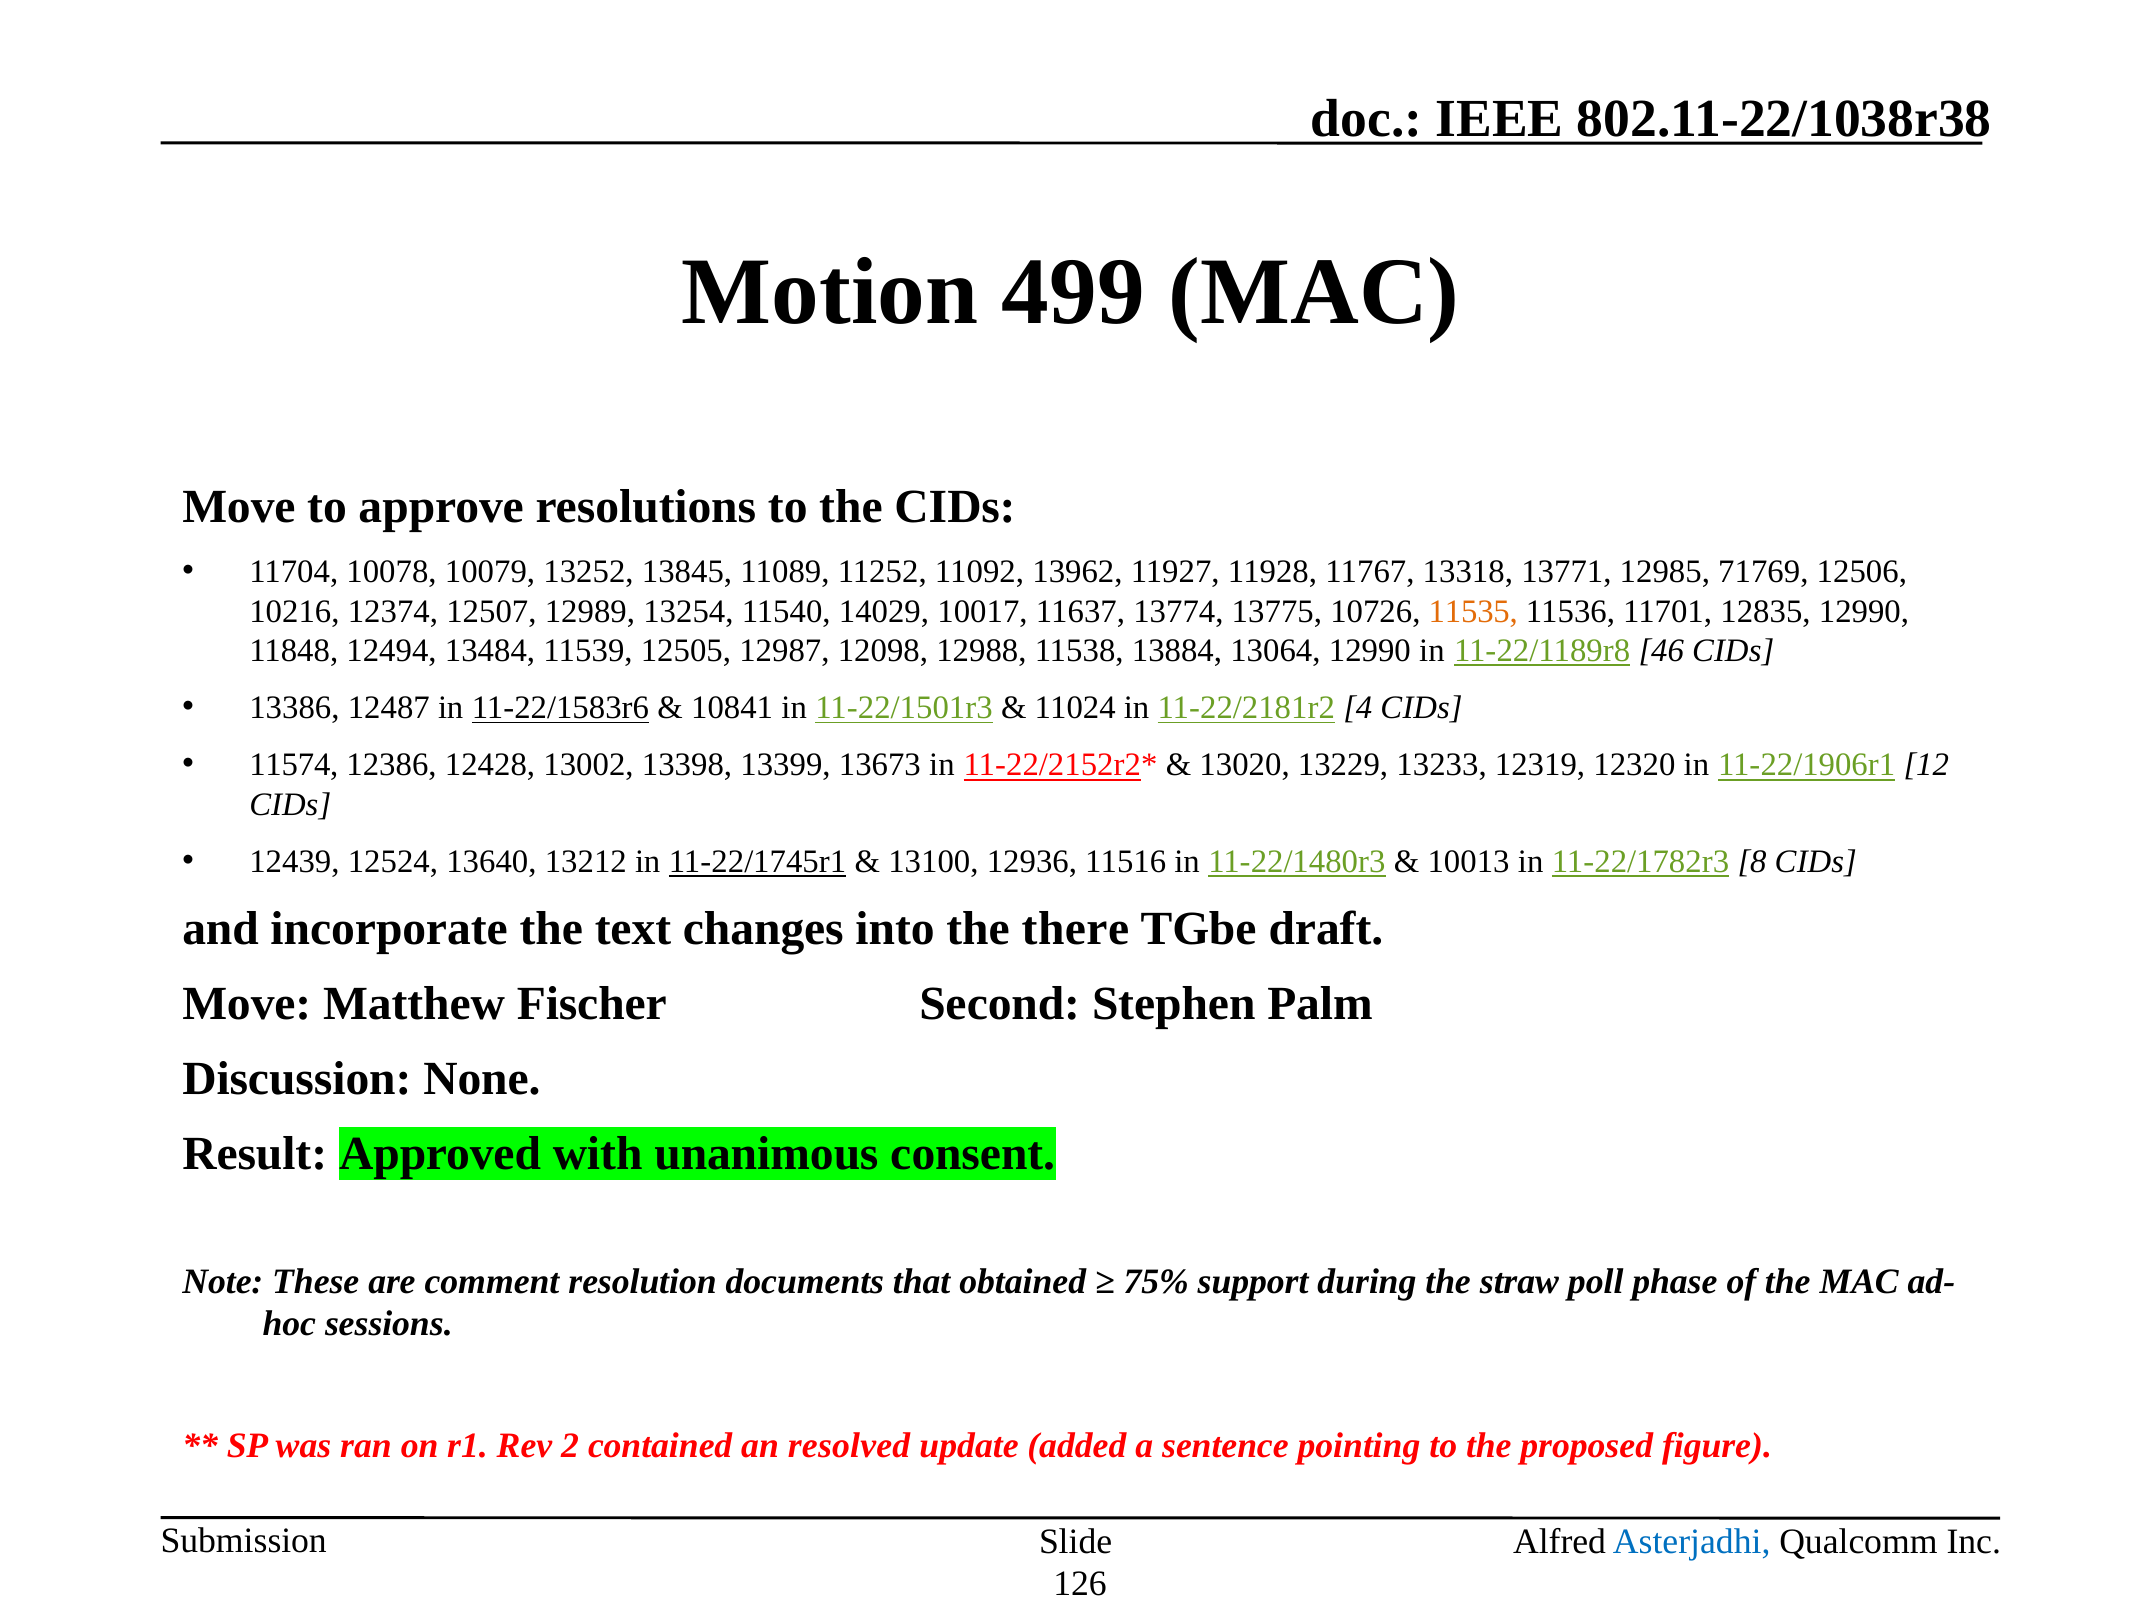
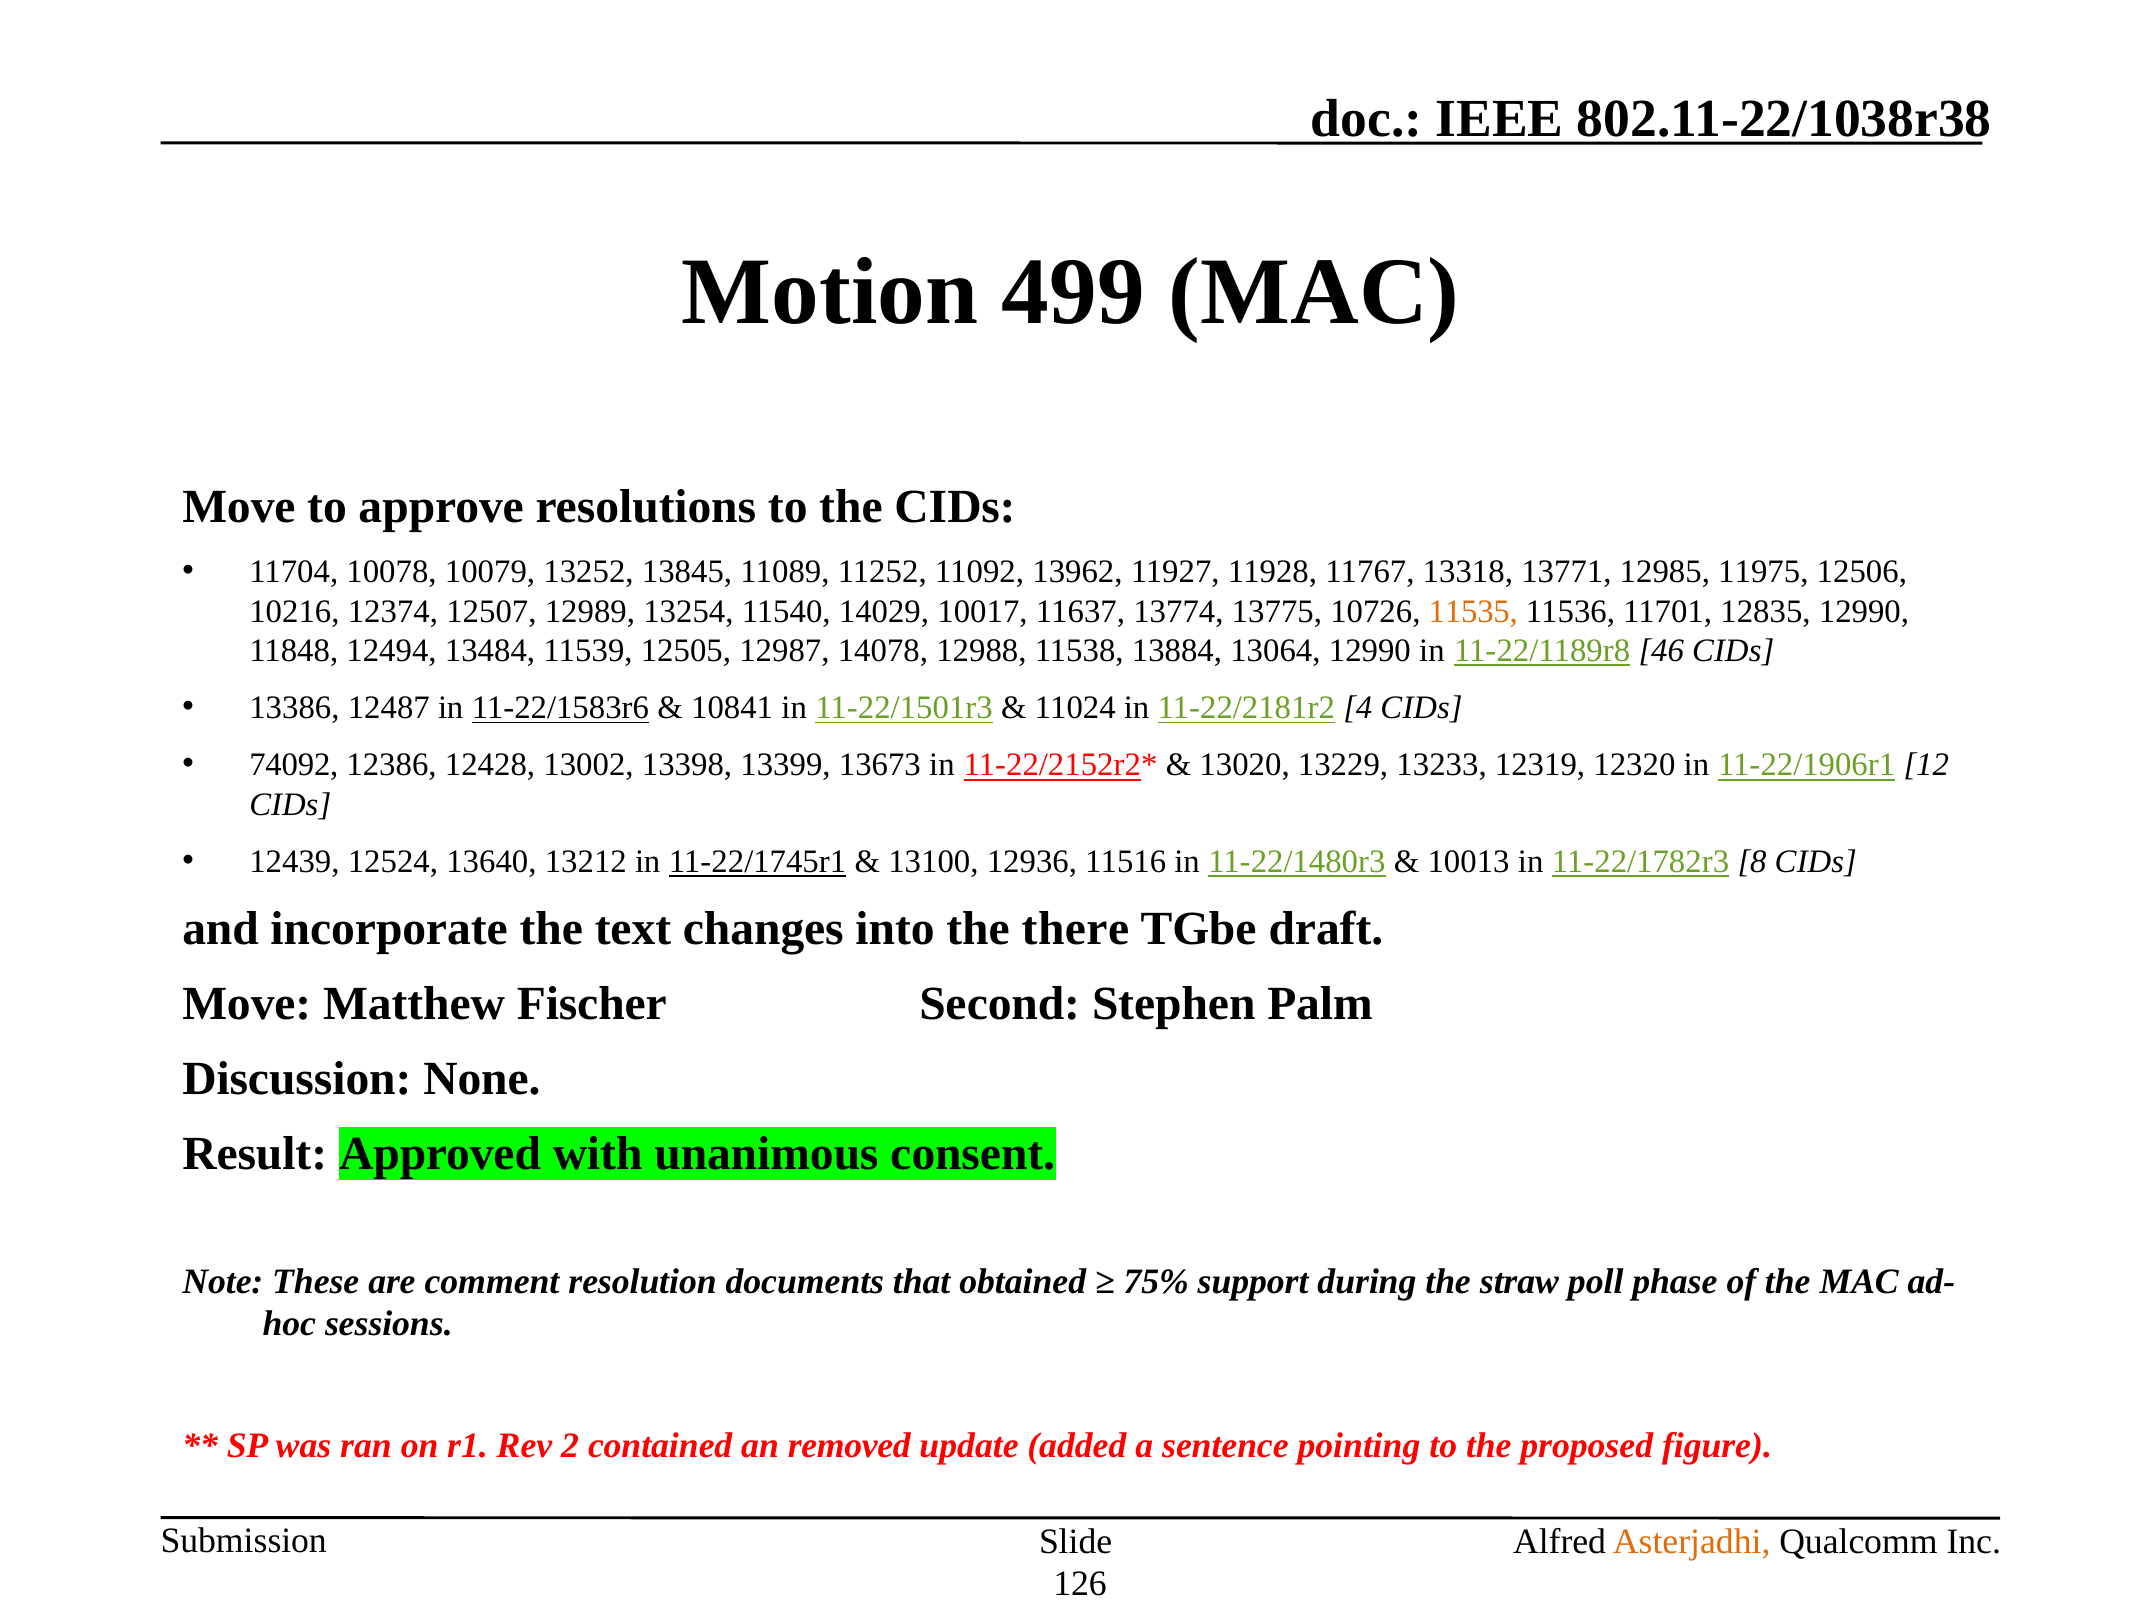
71769: 71769 -> 11975
12098: 12098 -> 14078
11574: 11574 -> 74092
resolved: resolved -> removed
Asterjadhi colour: blue -> orange
